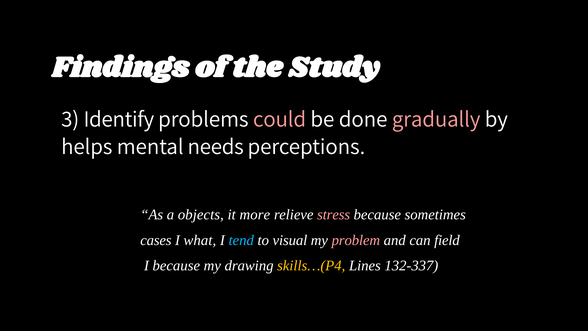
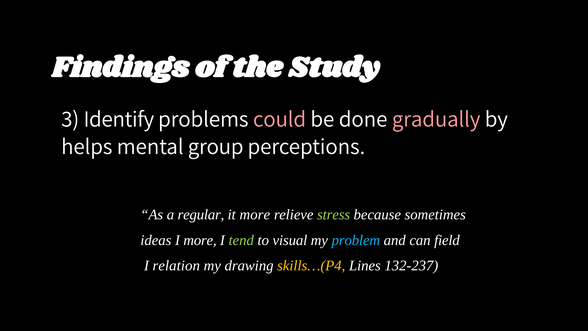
needs: needs -> group
objects: objects -> regular
stress colour: pink -> light green
cases: cases -> ideas
I what: what -> more
tend colour: light blue -> light green
problem colour: pink -> light blue
I because: because -> relation
132-337: 132-337 -> 132-237
